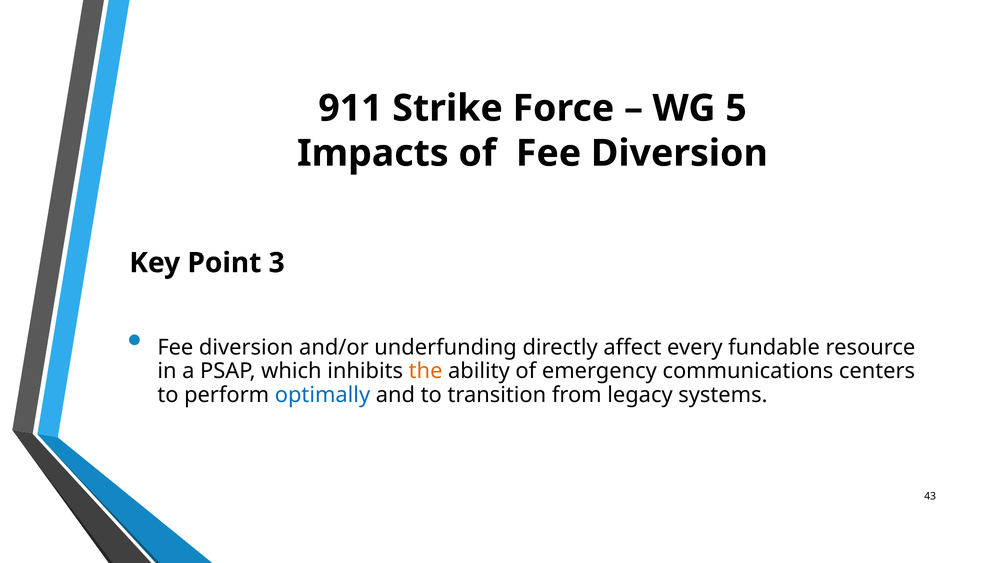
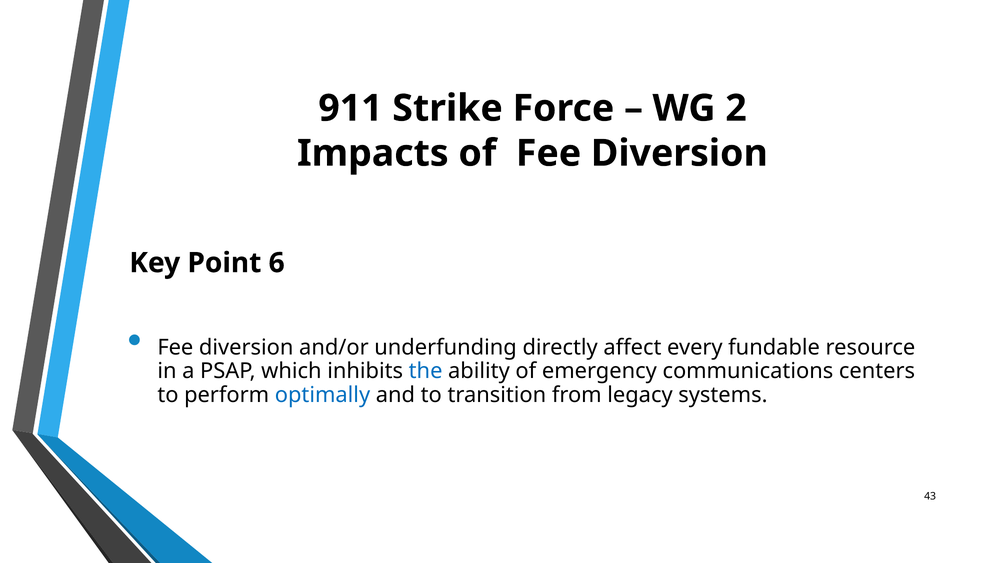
5: 5 -> 2
3: 3 -> 6
the colour: orange -> blue
